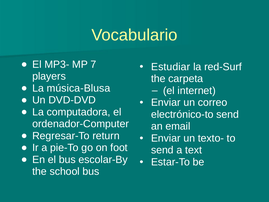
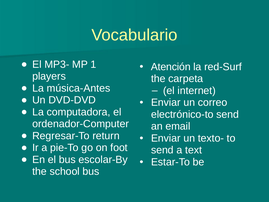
7: 7 -> 1
Estudiar: Estudiar -> Atención
música-Blusa: música-Blusa -> música-Antes
